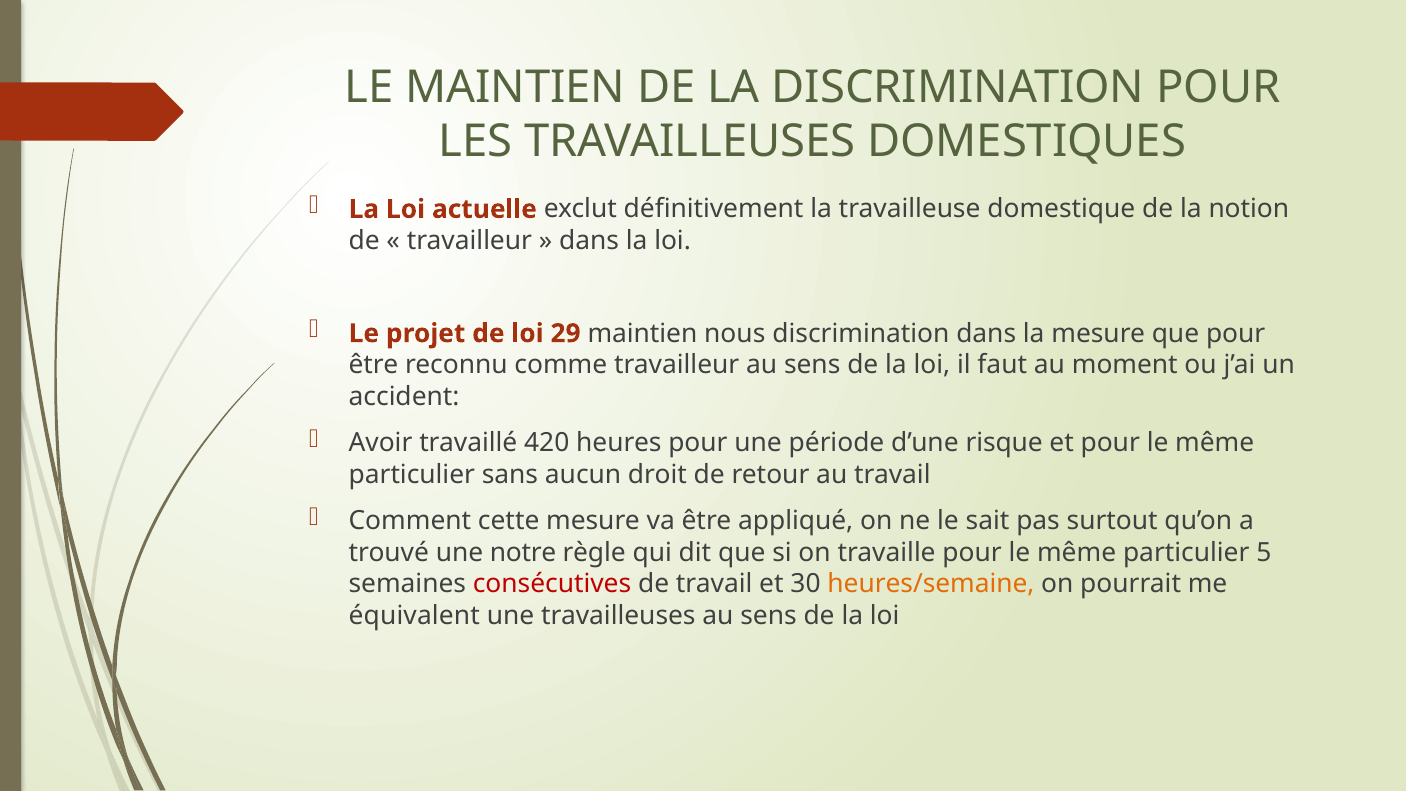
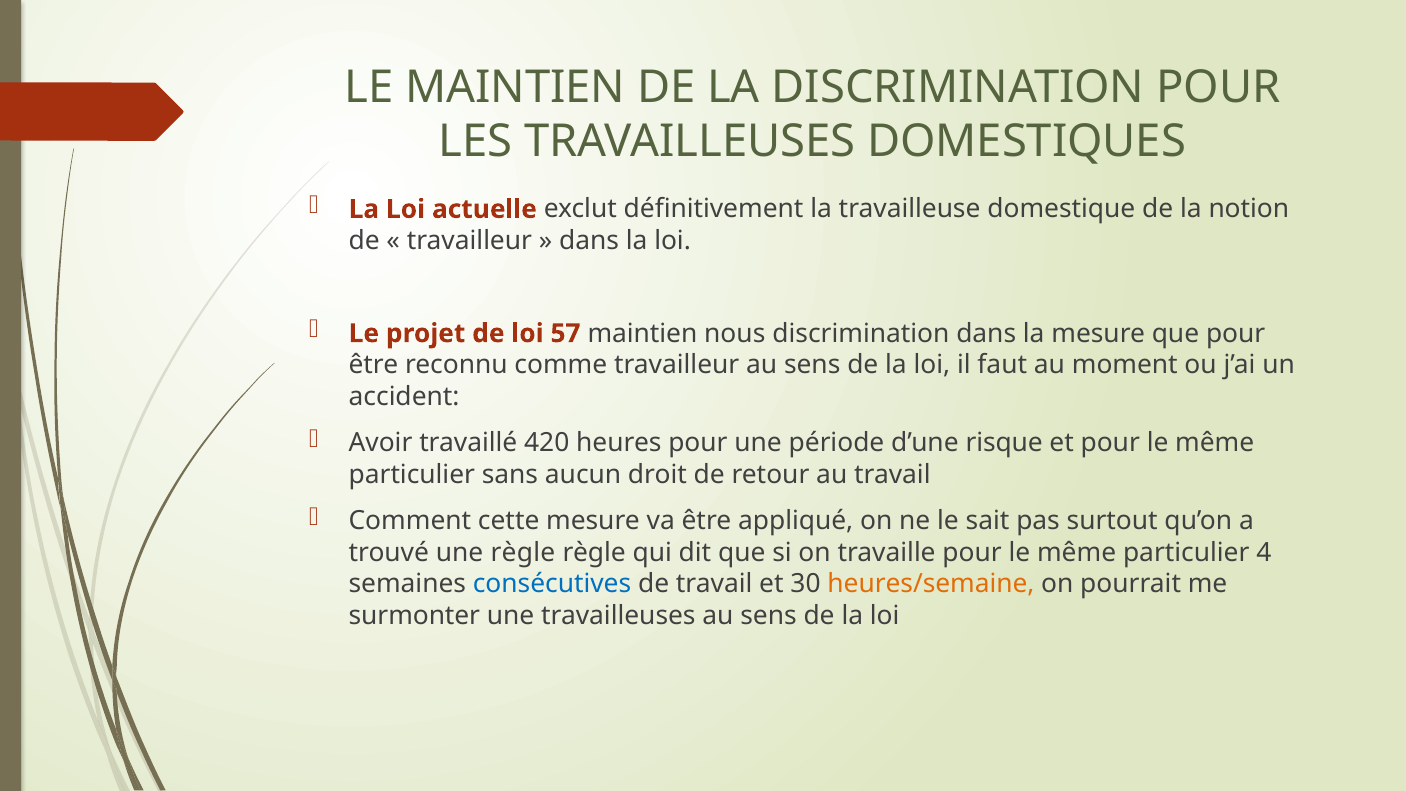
29: 29 -> 57
une notre: notre -> règle
5: 5 -> 4
consécutives colour: red -> blue
équivalent: équivalent -> surmonter
